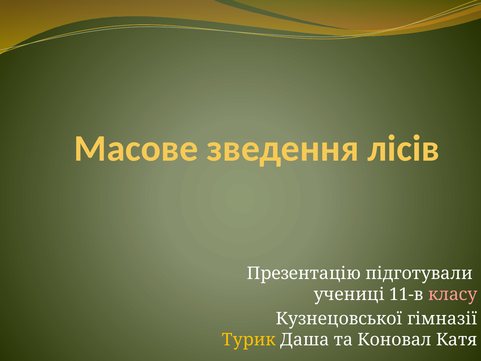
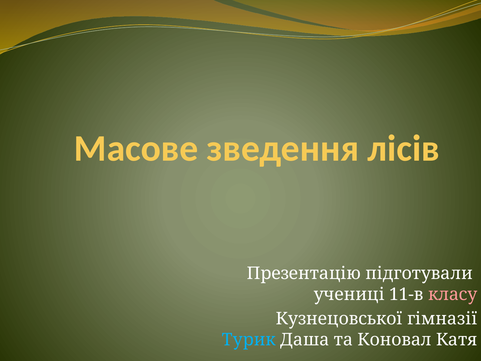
Турик colour: yellow -> light blue
